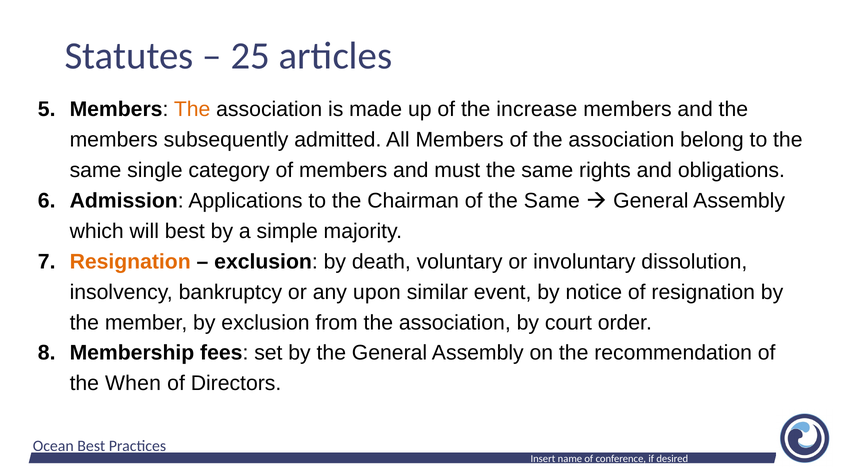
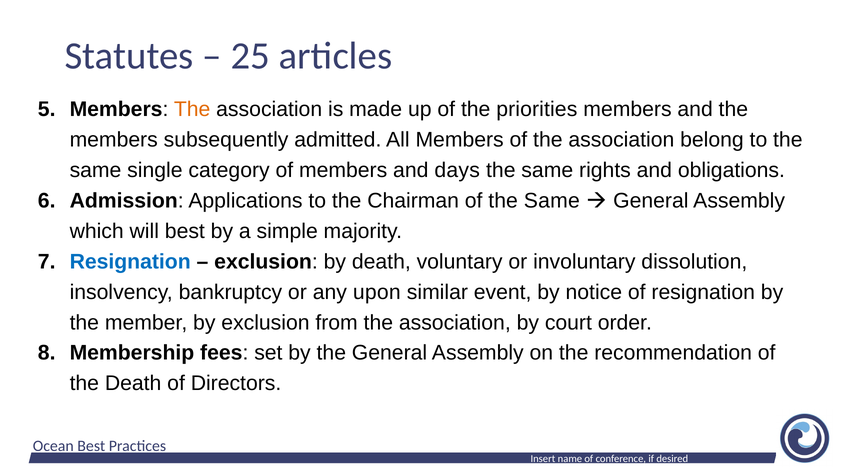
increase: increase -> priorities
must: must -> days
Resignation at (130, 262) colour: orange -> blue
the When: When -> Death
